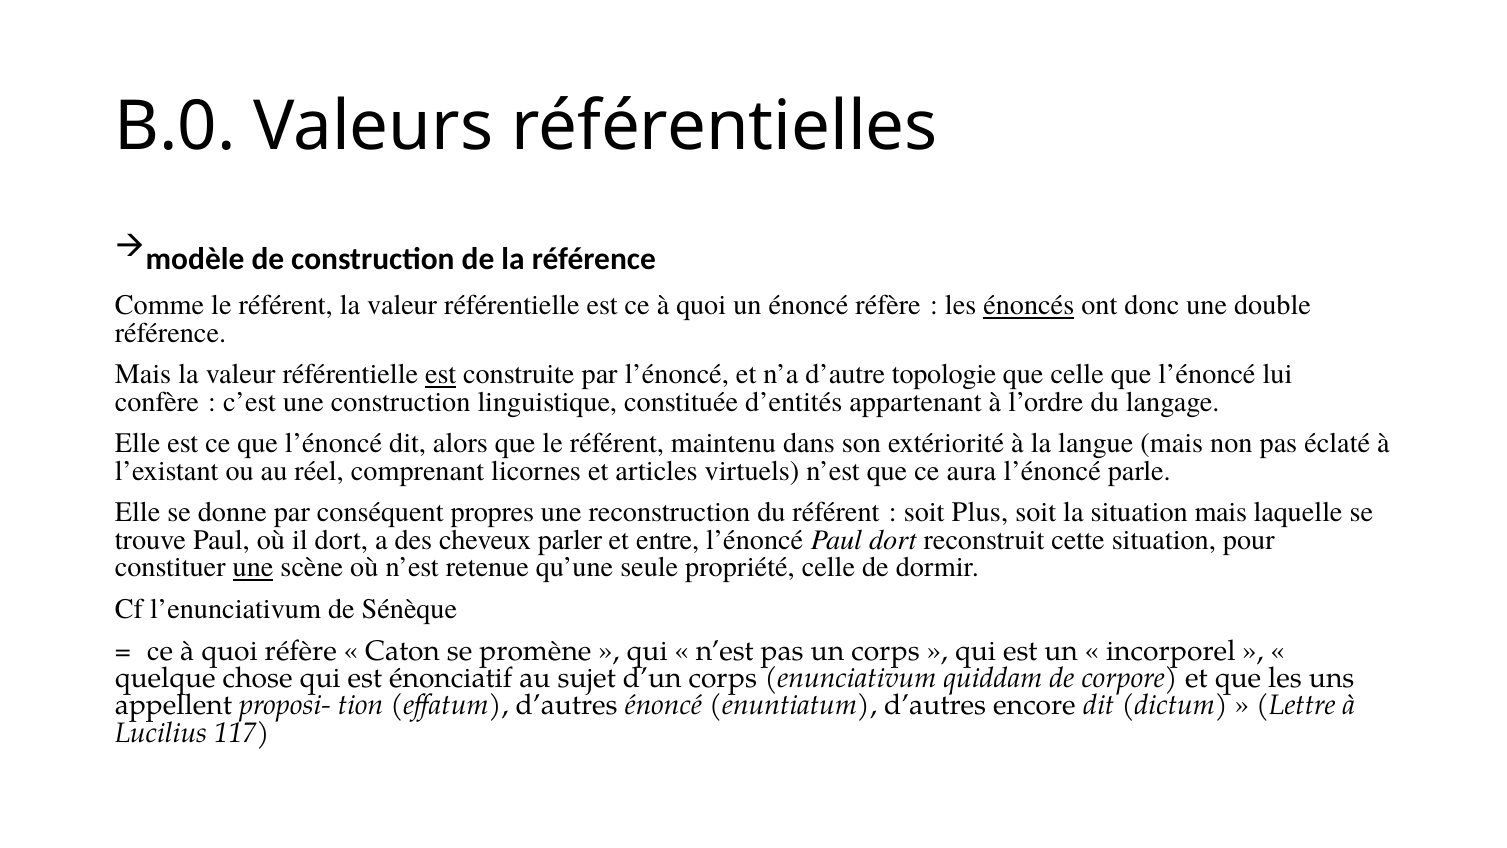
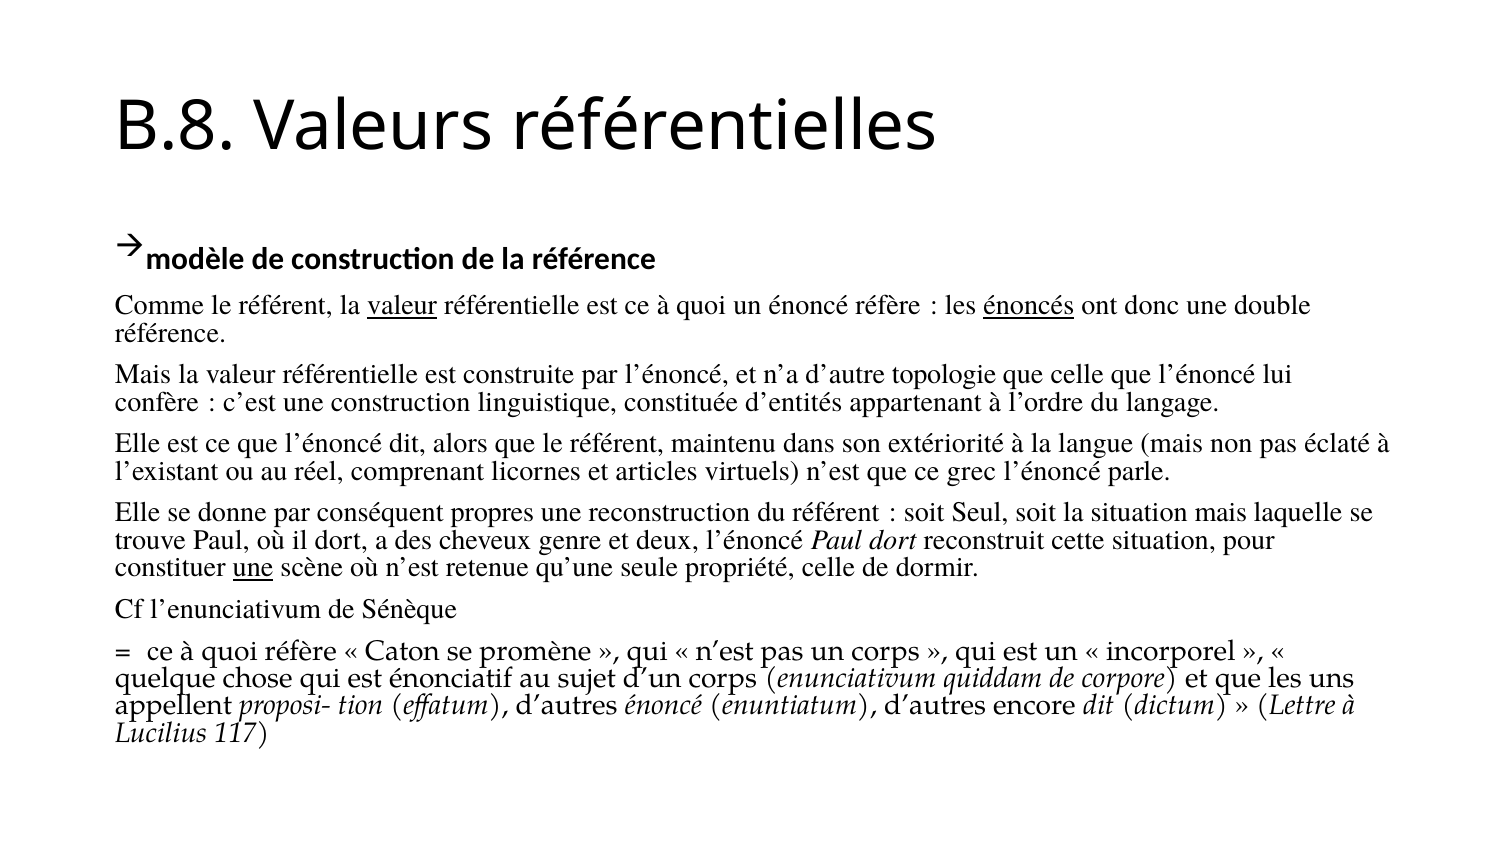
B.0: B.0 -> B.8
valeur at (402, 305) underline: none -> present
est at (441, 374) underline: present -> none
aura: aura -> grec
Plus: Plus -> Seul
parler: parler -> genre
entre: entre -> deux
